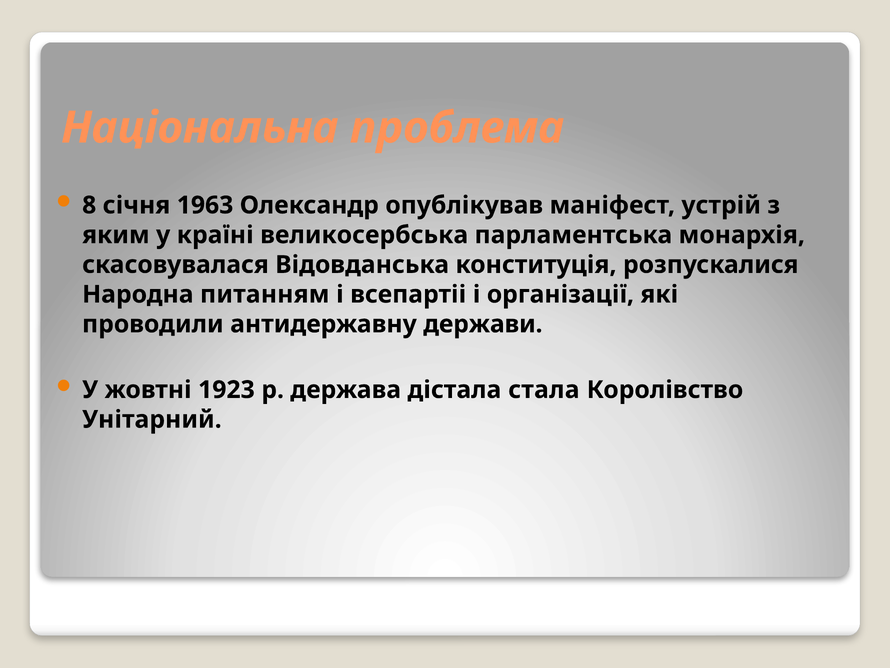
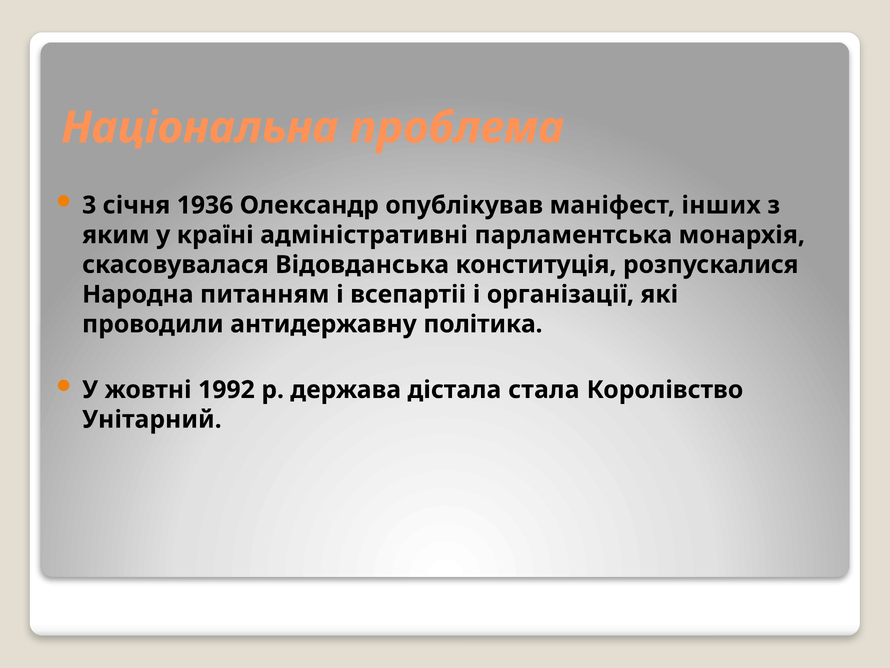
8: 8 -> 3
1963: 1963 -> 1936
устрій: устрій -> інших
великосербська: великосербська -> адміністративні
держави: держави -> політика
1923: 1923 -> 1992
